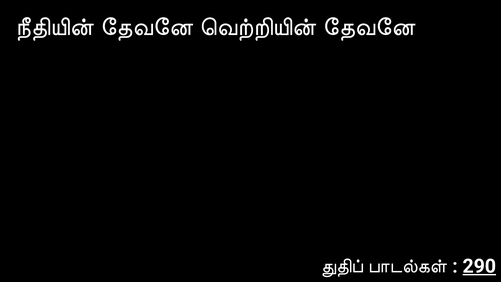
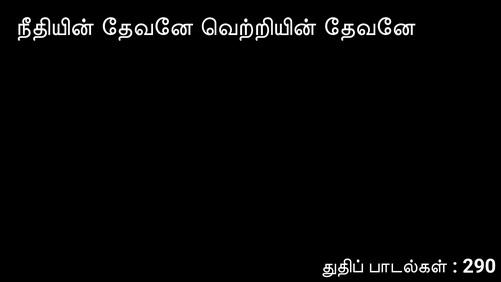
290 underline: present -> none
